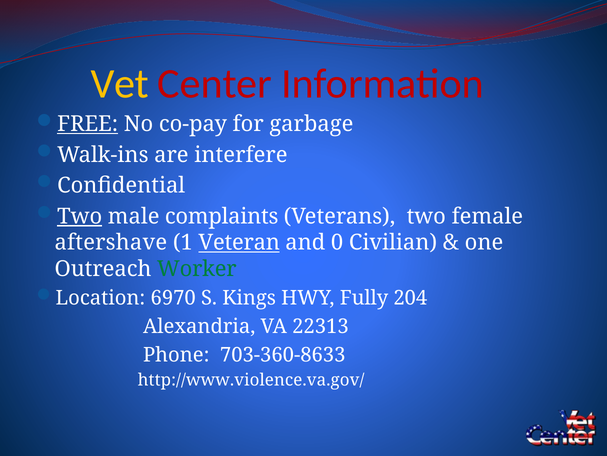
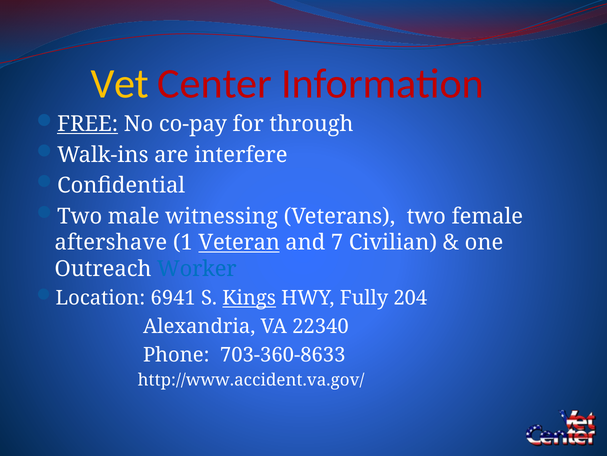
garbage: garbage -> through
Two at (80, 216) underline: present -> none
complaints: complaints -> witnessing
0: 0 -> 7
Worker colour: green -> blue
6970: 6970 -> 6941
Kings underline: none -> present
22313: 22313 -> 22340
http://www.violence.va.gov/: http://www.violence.va.gov/ -> http://www.accident.va.gov/
